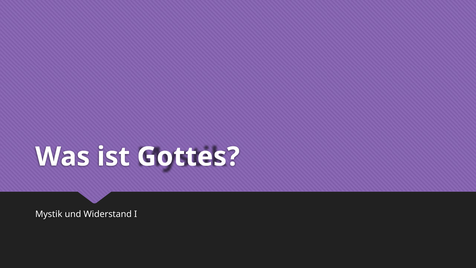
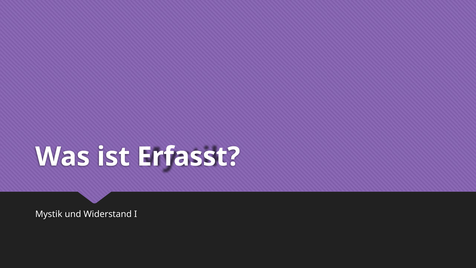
Gottes: Gottes -> Erfasst
